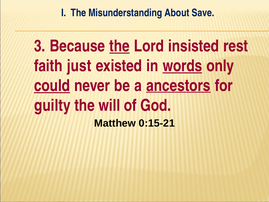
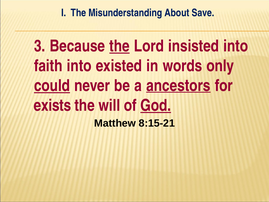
insisted rest: rest -> into
faith just: just -> into
words underline: present -> none
guilty: guilty -> exists
God underline: none -> present
0:15-21: 0:15-21 -> 8:15-21
